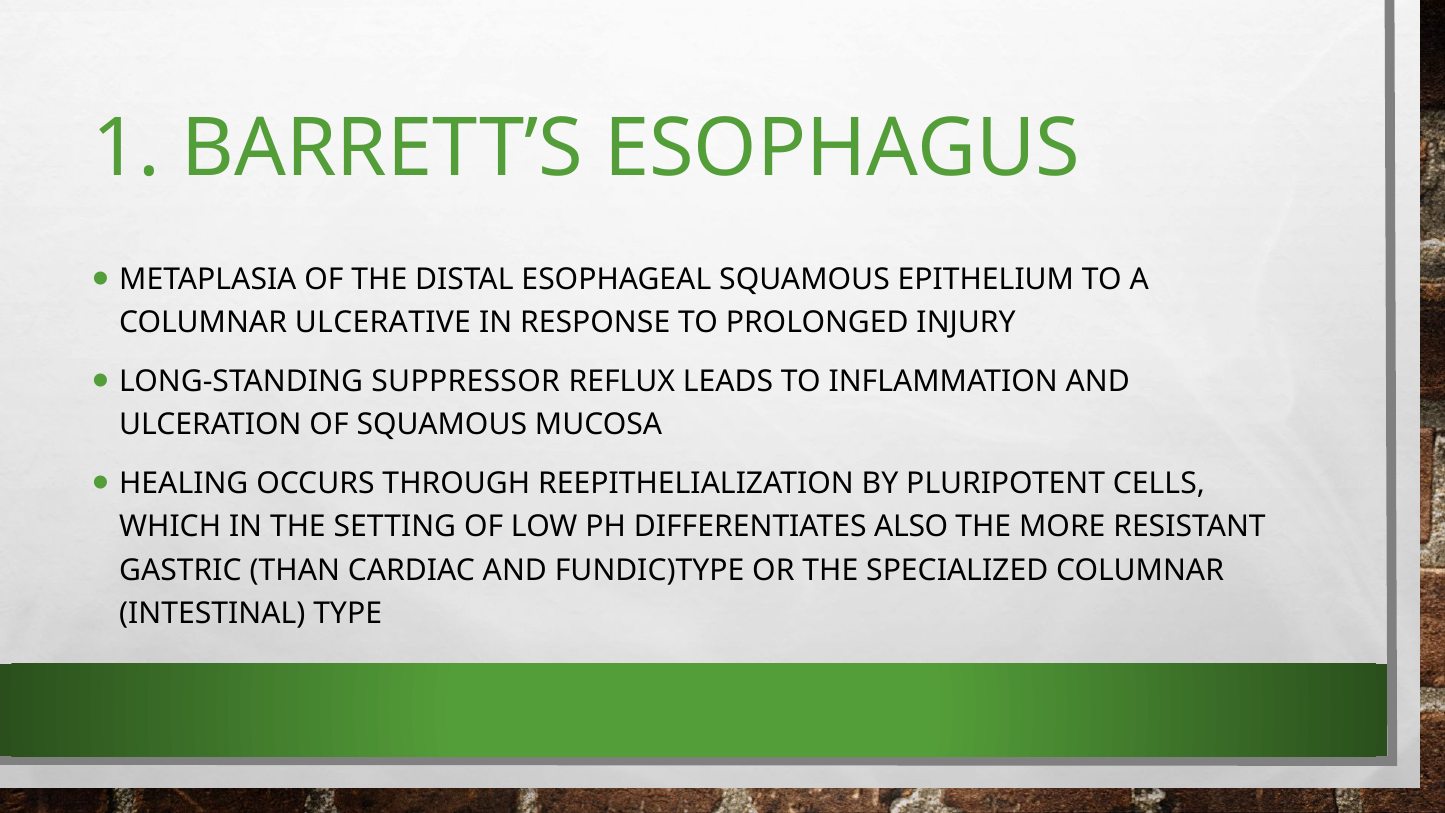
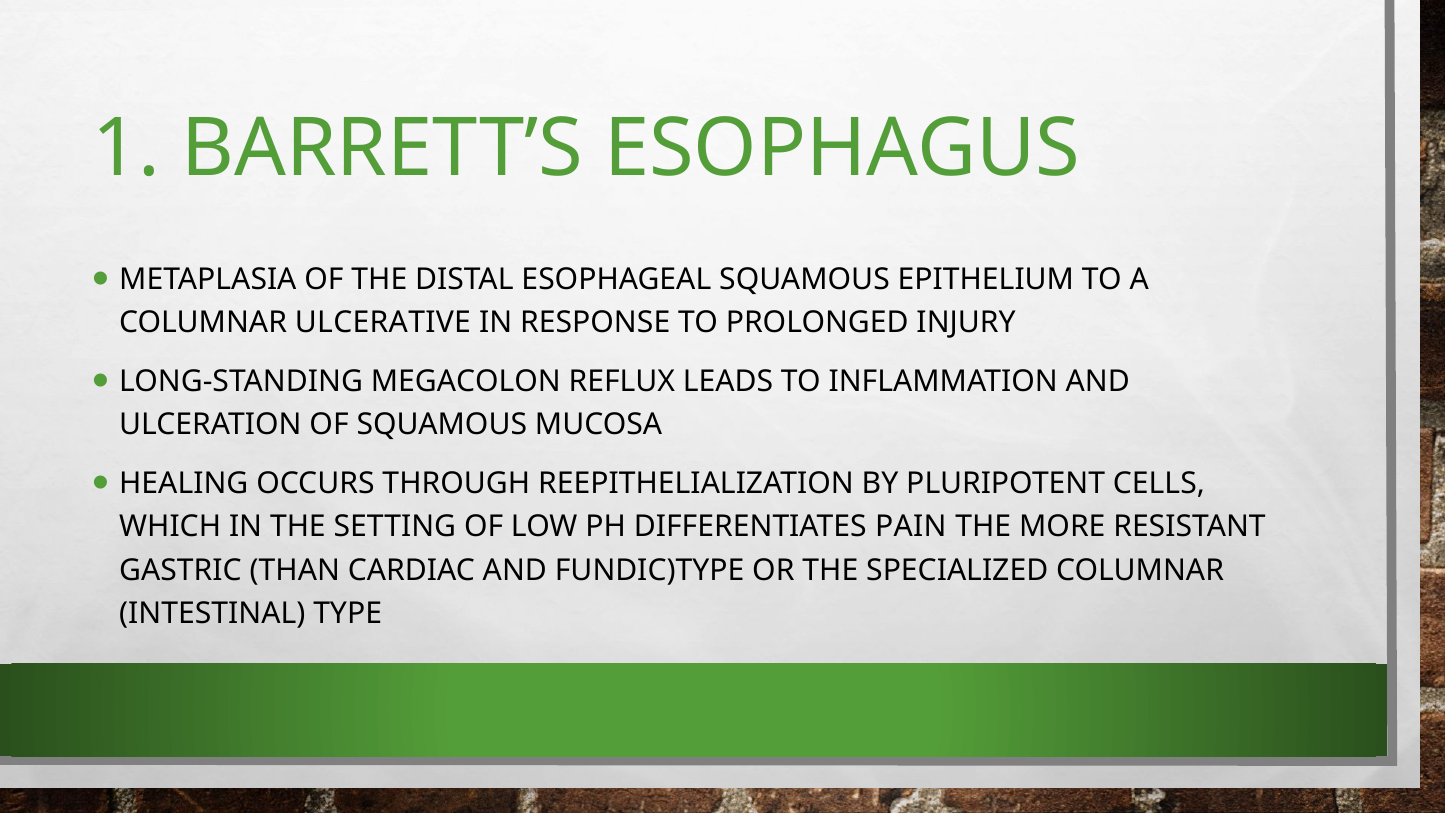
SUPPRESSOR: SUPPRESSOR -> MEGACOLON
ALSO: ALSO -> PAIN
